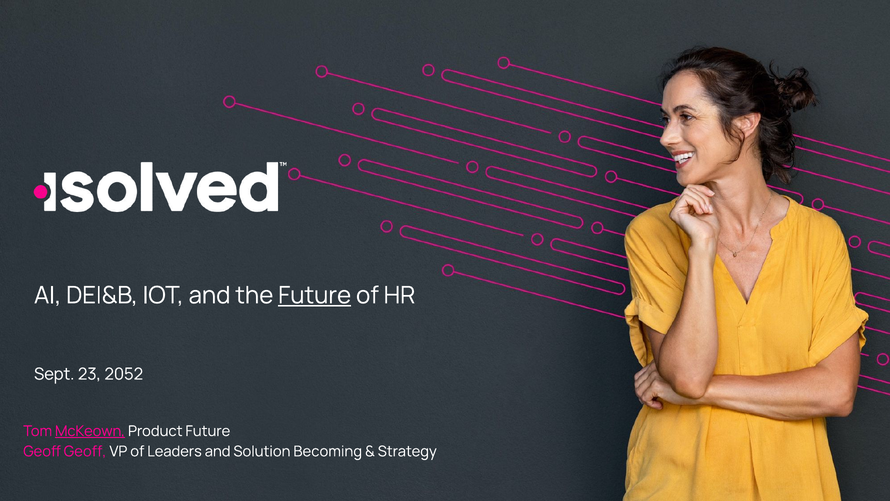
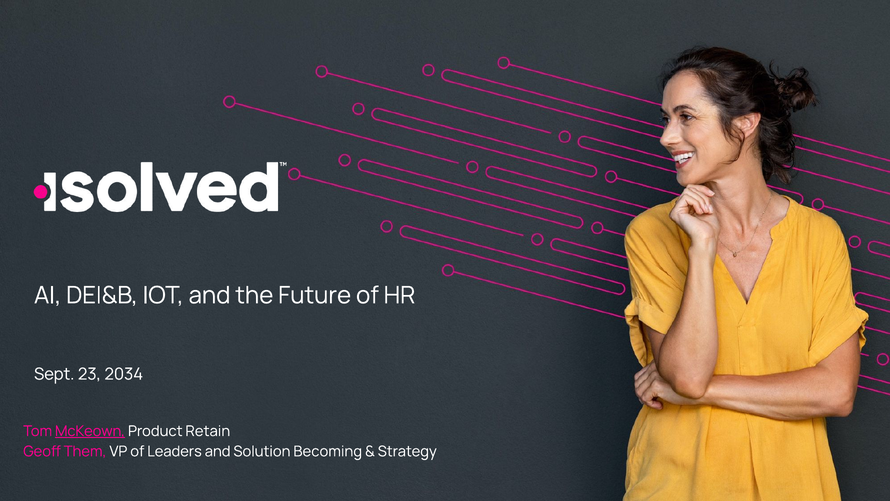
Future at (315, 295) underline: present -> none
2052: 2052 -> 2034
Product Future: Future -> Retain
Geoff Geoff: Geoff -> Them
